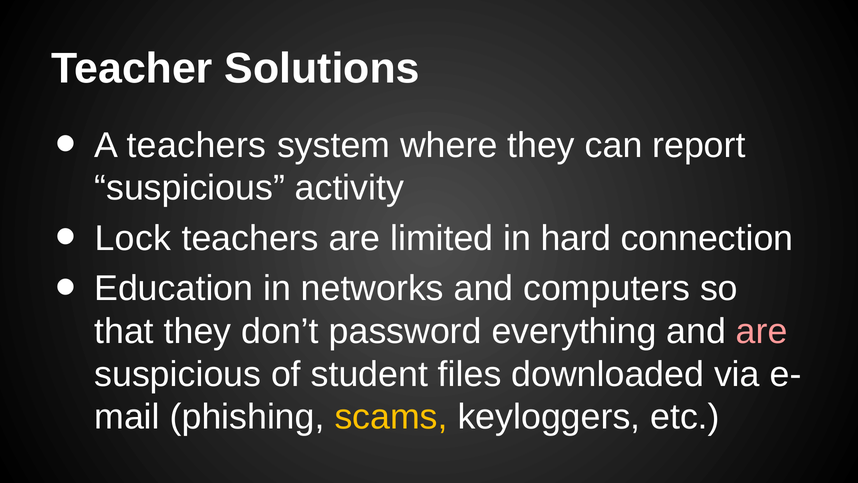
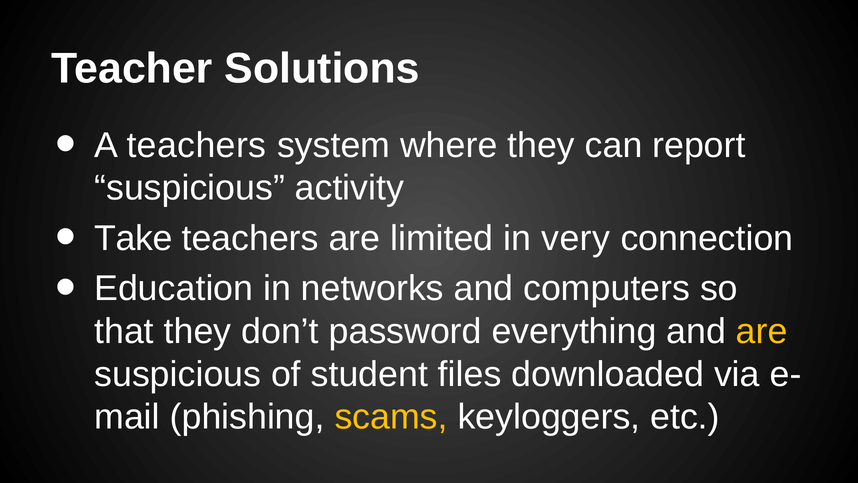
Lock: Lock -> Take
hard: hard -> very
are at (762, 331) colour: pink -> yellow
